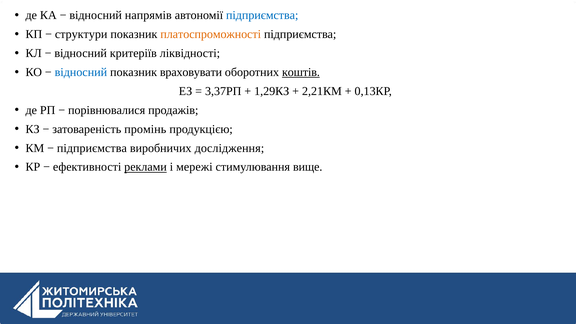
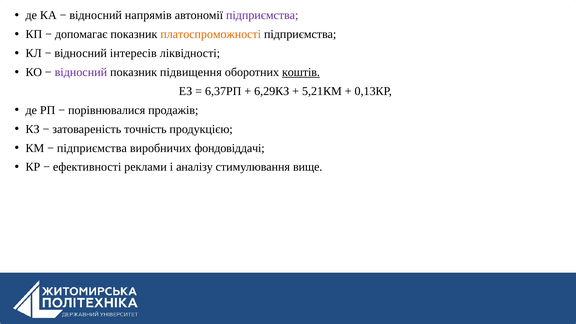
підприємства at (262, 15) colour: blue -> purple
структури: структури -> допомагає
критеріїв: критеріїв -> інтересів
відносний at (81, 72) colour: blue -> purple
враховувати: враховувати -> підвищення
3,37РП: 3,37РП -> 6,37РП
1,29КЗ: 1,29КЗ -> 6,29КЗ
2,21КМ: 2,21КМ -> 5,21КМ
промінь: промінь -> точність
дослідження: дослідження -> фондовіддачі
реклами underline: present -> none
мережі: мережі -> аналізу
